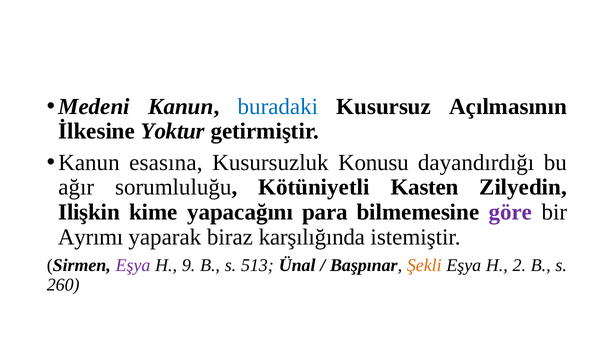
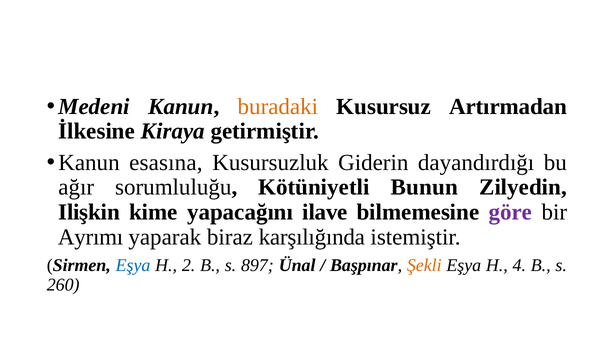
buradaki colour: blue -> orange
Açılmasının: Açılmasının -> Artırmadan
Yoktur: Yoktur -> Kiraya
Konusu: Konusu -> Giderin
Kasten: Kasten -> Bunun
para: para -> ilave
Eşya at (133, 266) colour: purple -> blue
9: 9 -> 2
513: 513 -> 897
2: 2 -> 4
